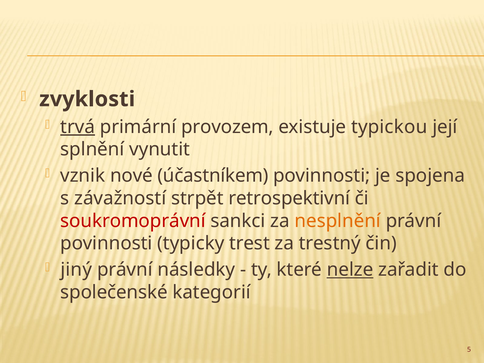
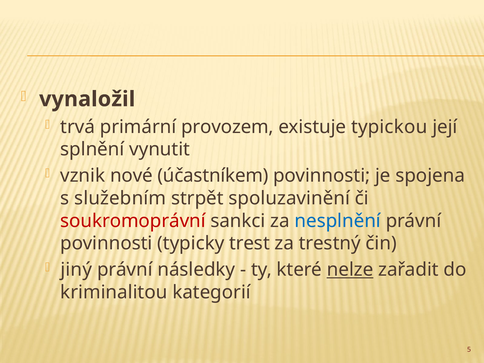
zvyklosti: zvyklosti -> vynaložil
trvá underline: present -> none
závažností: závažností -> služebním
retrospektivní: retrospektivní -> spoluzavinění
nesplnění colour: orange -> blue
společenské: společenské -> kriminalitou
